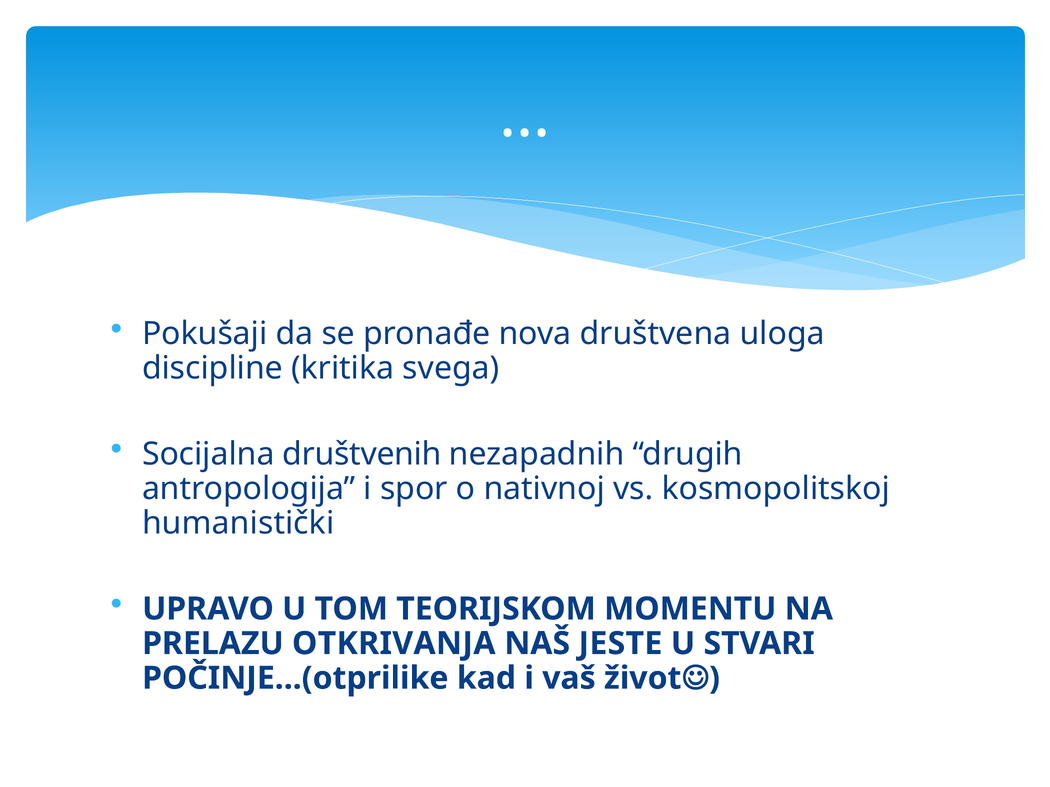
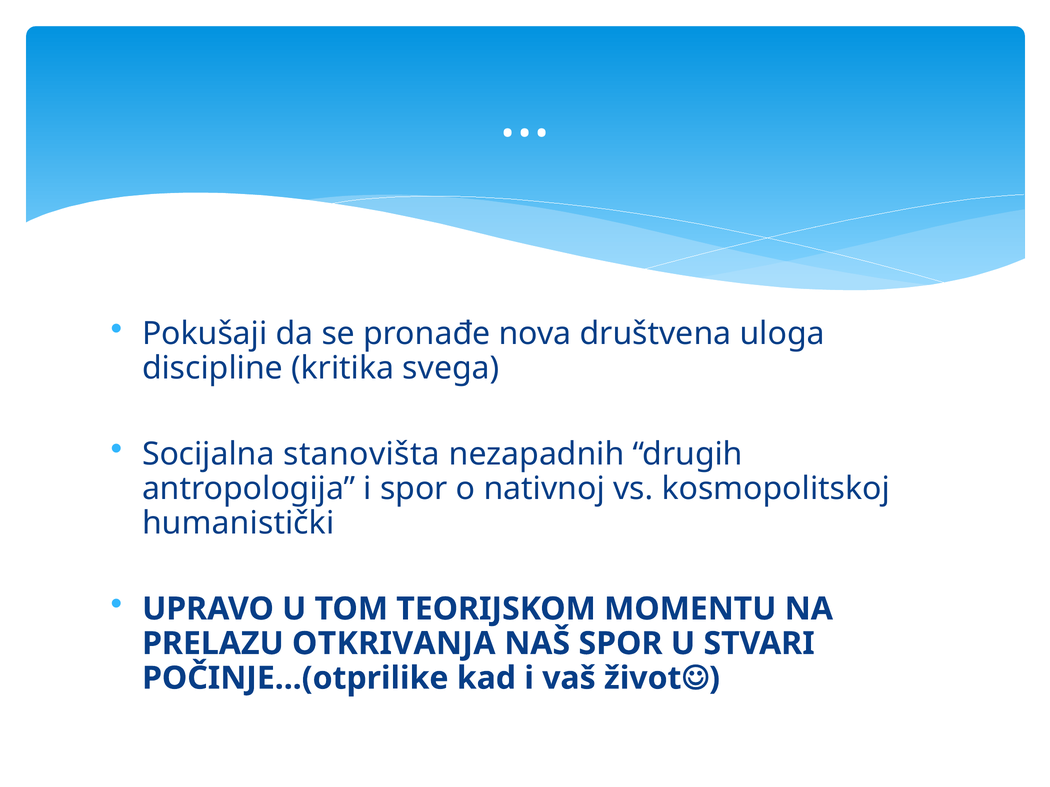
društvenih: društvenih -> stanovišta
NAŠ JESTE: JESTE -> SPOR
